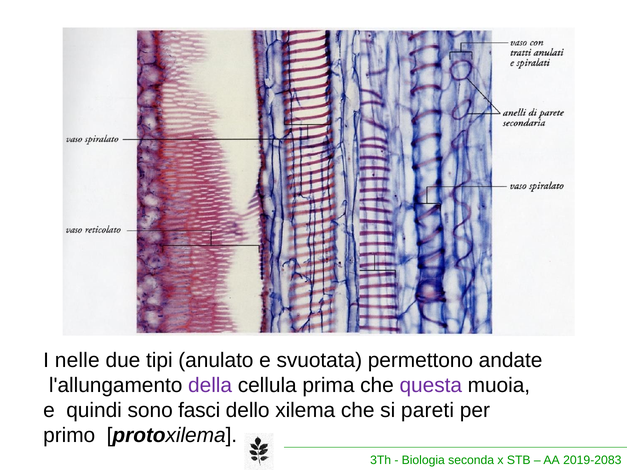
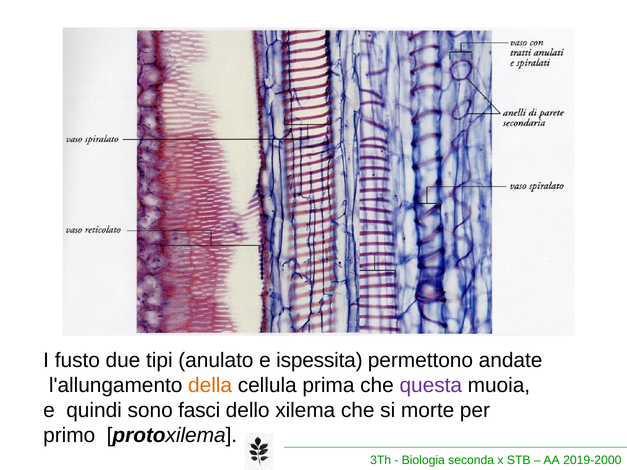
nelle: nelle -> fusto
svuotata: svuotata -> ispessita
della colour: purple -> orange
pareti: pareti -> morte
2019-2083: 2019-2083 -> 2019-2000
